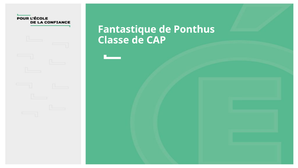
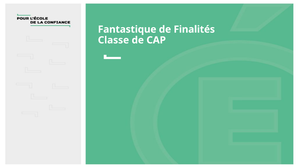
Ponthus: Ponthus -> Finalités
